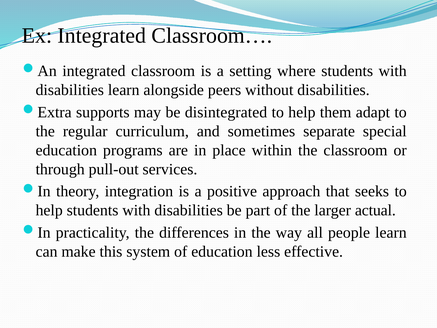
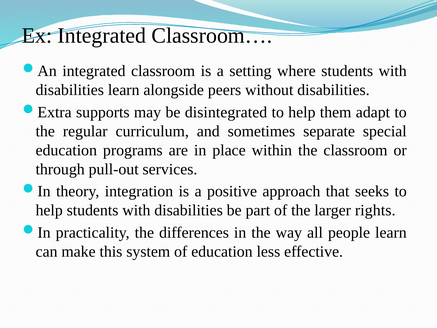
actual: actual -> rights
